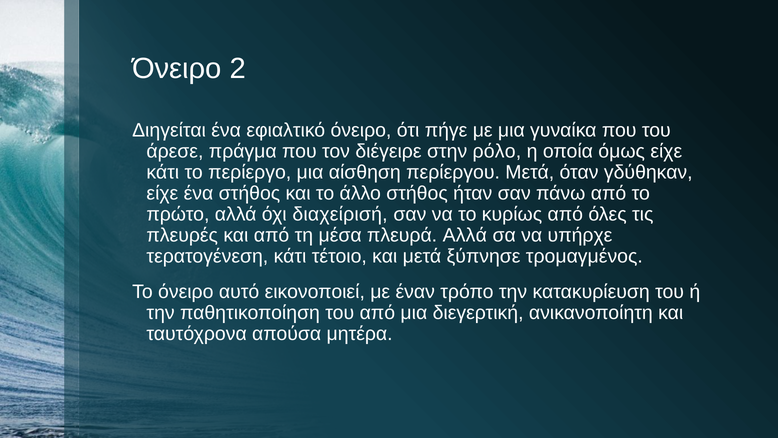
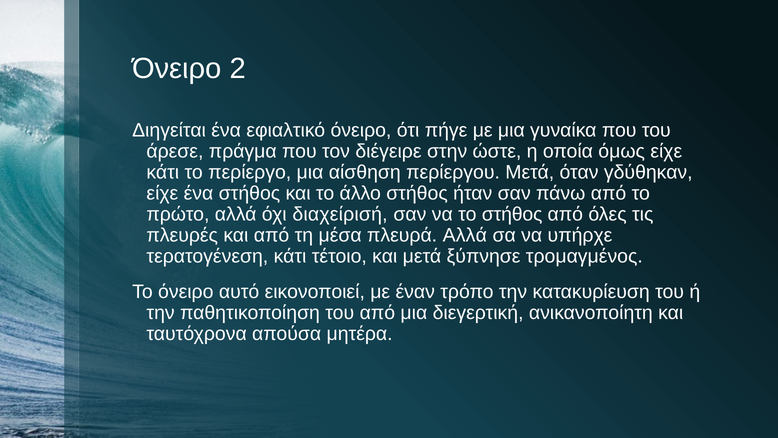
ρόλο: ρόλο -> ώστε
το κυρίως: κυρίως -> στήθος
